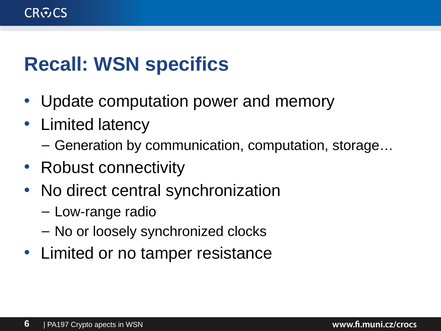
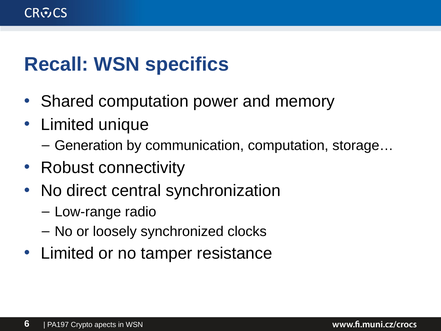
Update: Update -> Shared
latency: latency -> unique
